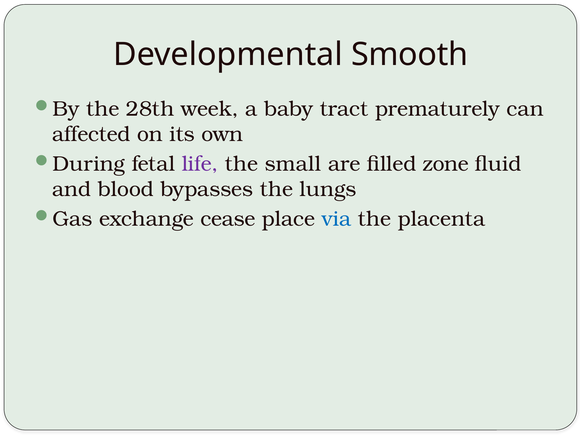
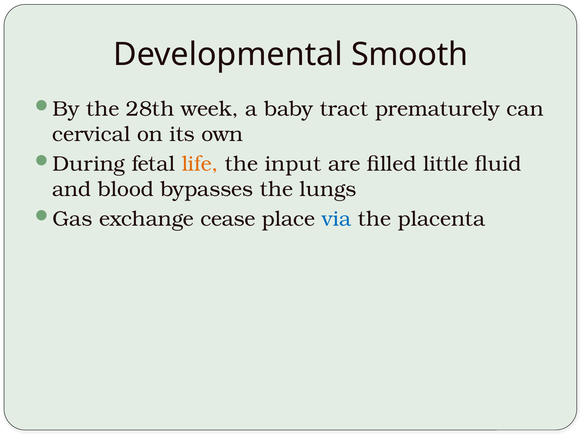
affected: affected -> cervical
life colour: purple -> orange
small: small -> input
zone: zone -> little
